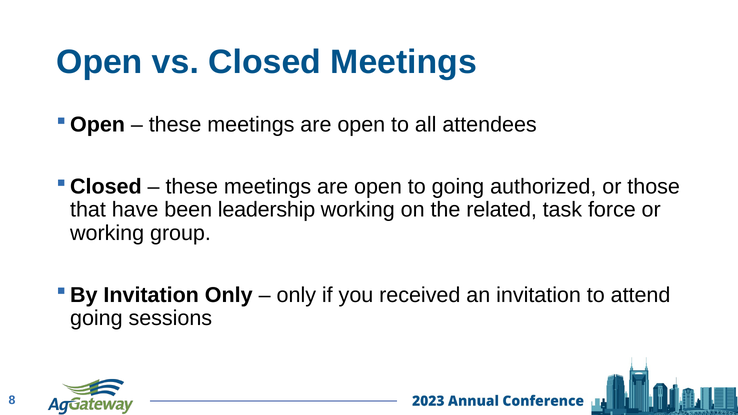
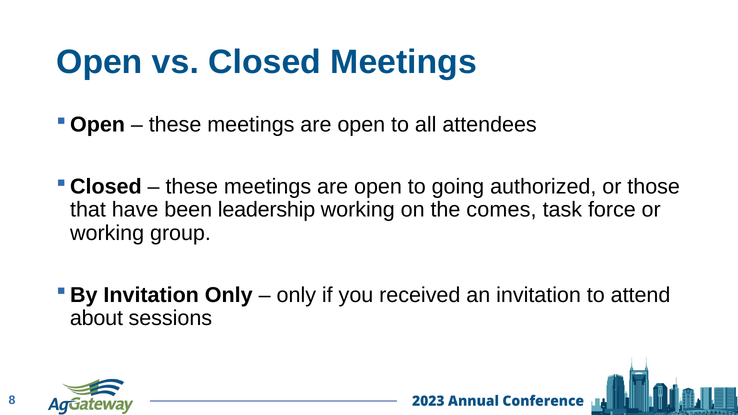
related: related -> comes
going at (96, 318): going -> about
